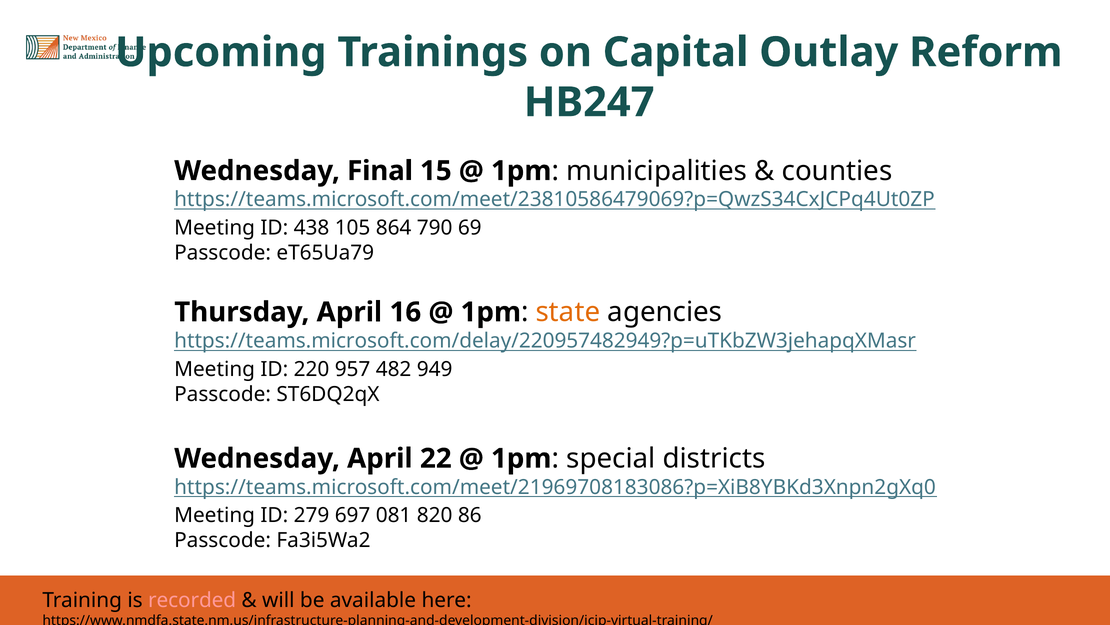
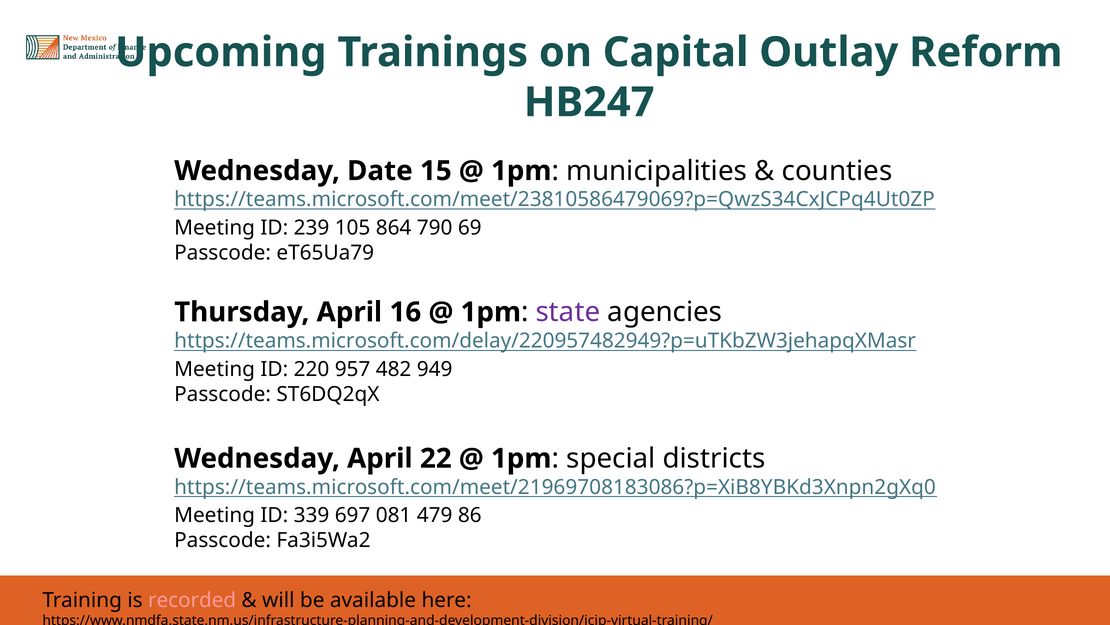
Final: Final -> Date
438: 438 -> 239
state colour: orange -> purple
279: 279 -> 339
820: 820 -> 479
